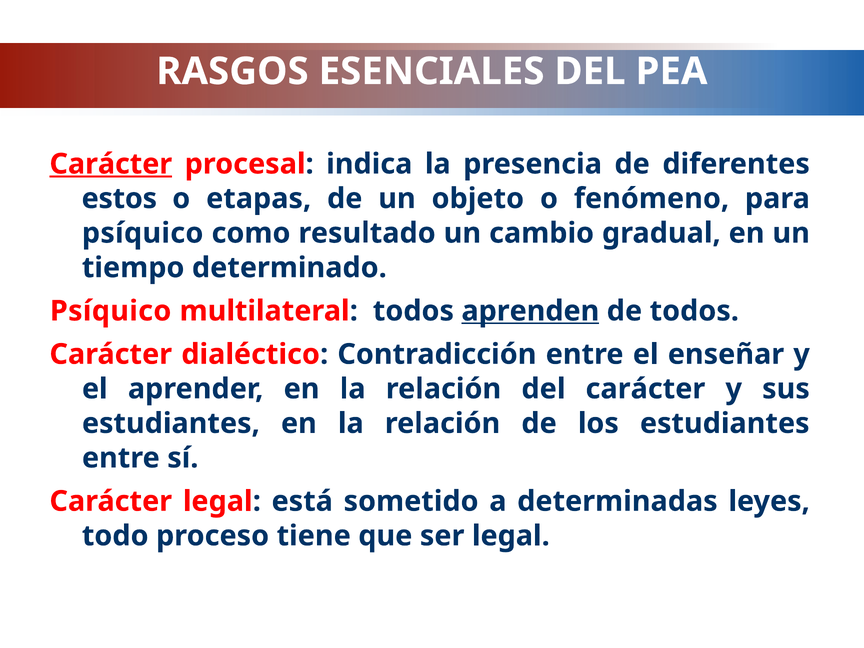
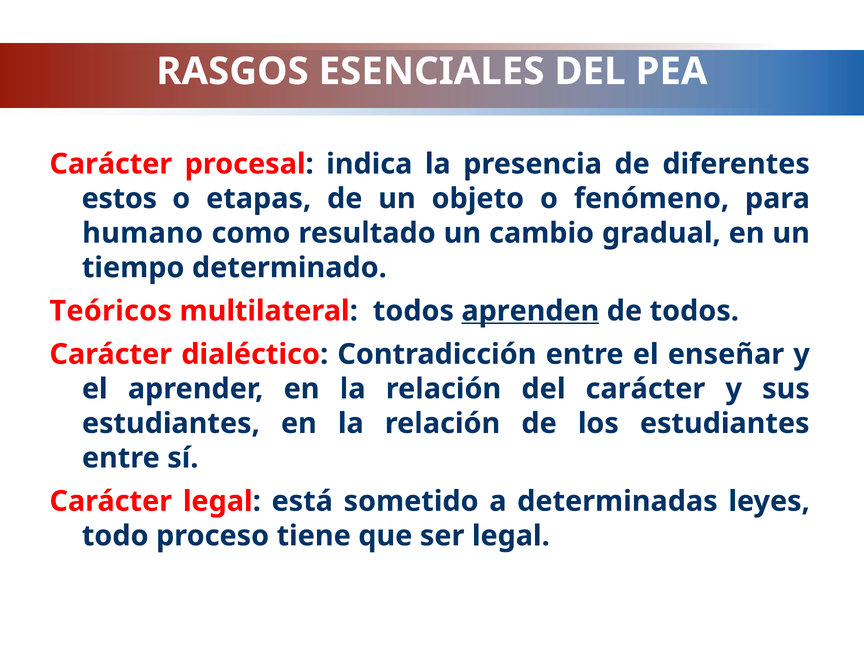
Carácter at (111, 164) underline: present -> none
psíquico at (143, 233): psíquico -> humano
Psíquico at (111, 311): Psíquico -> Teóricos
